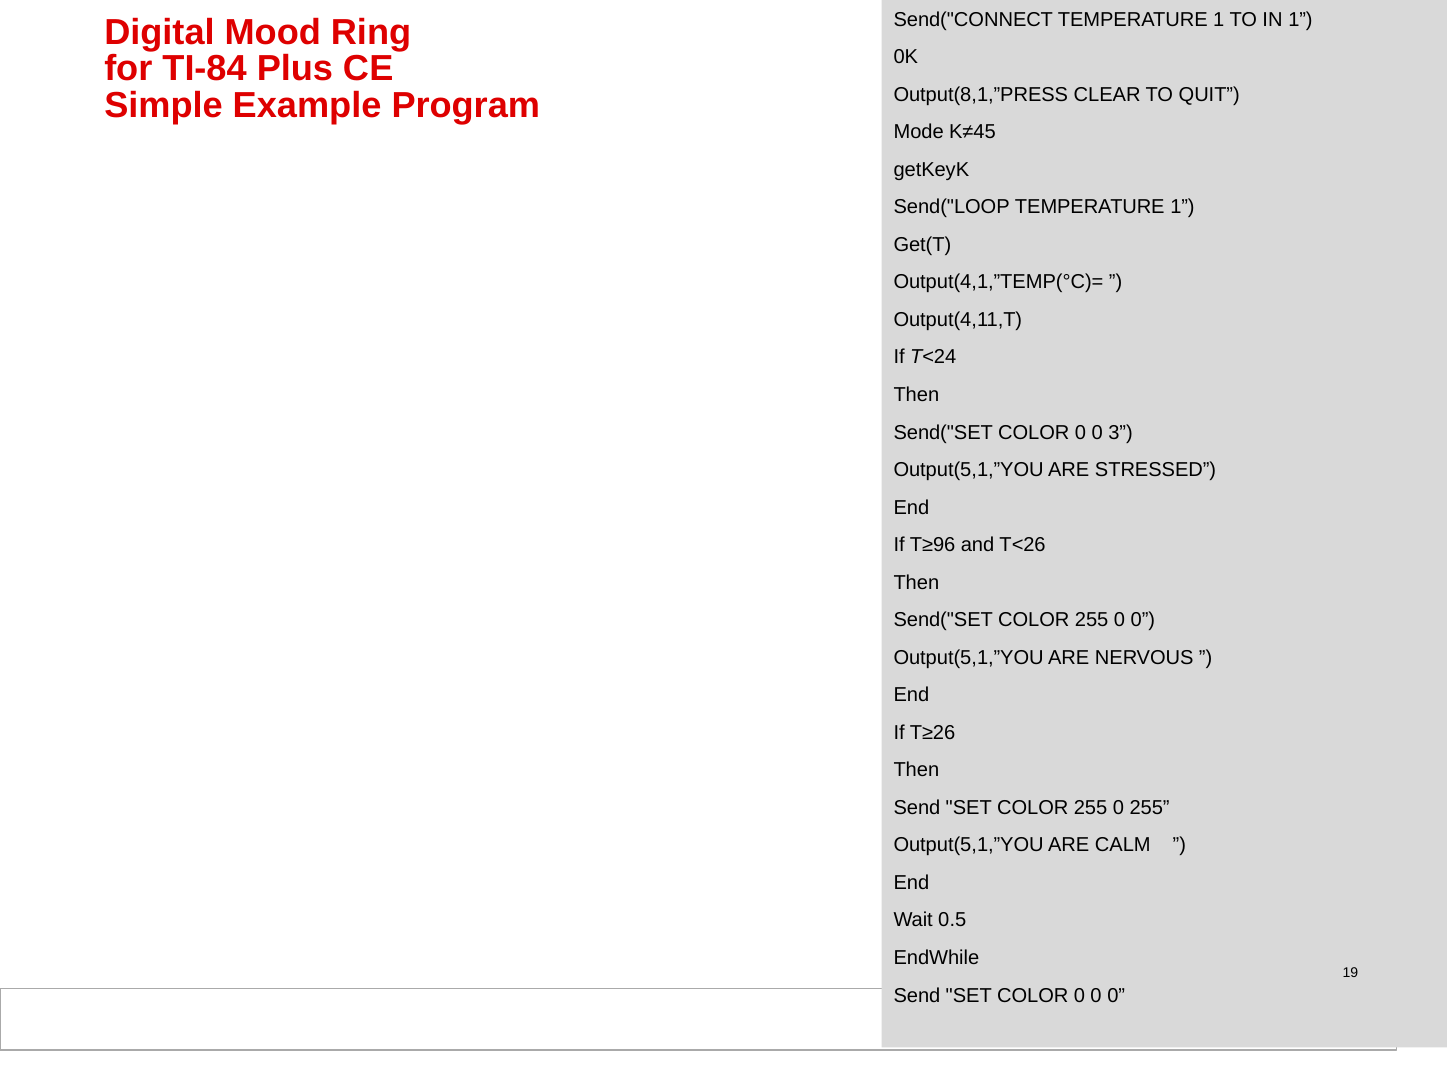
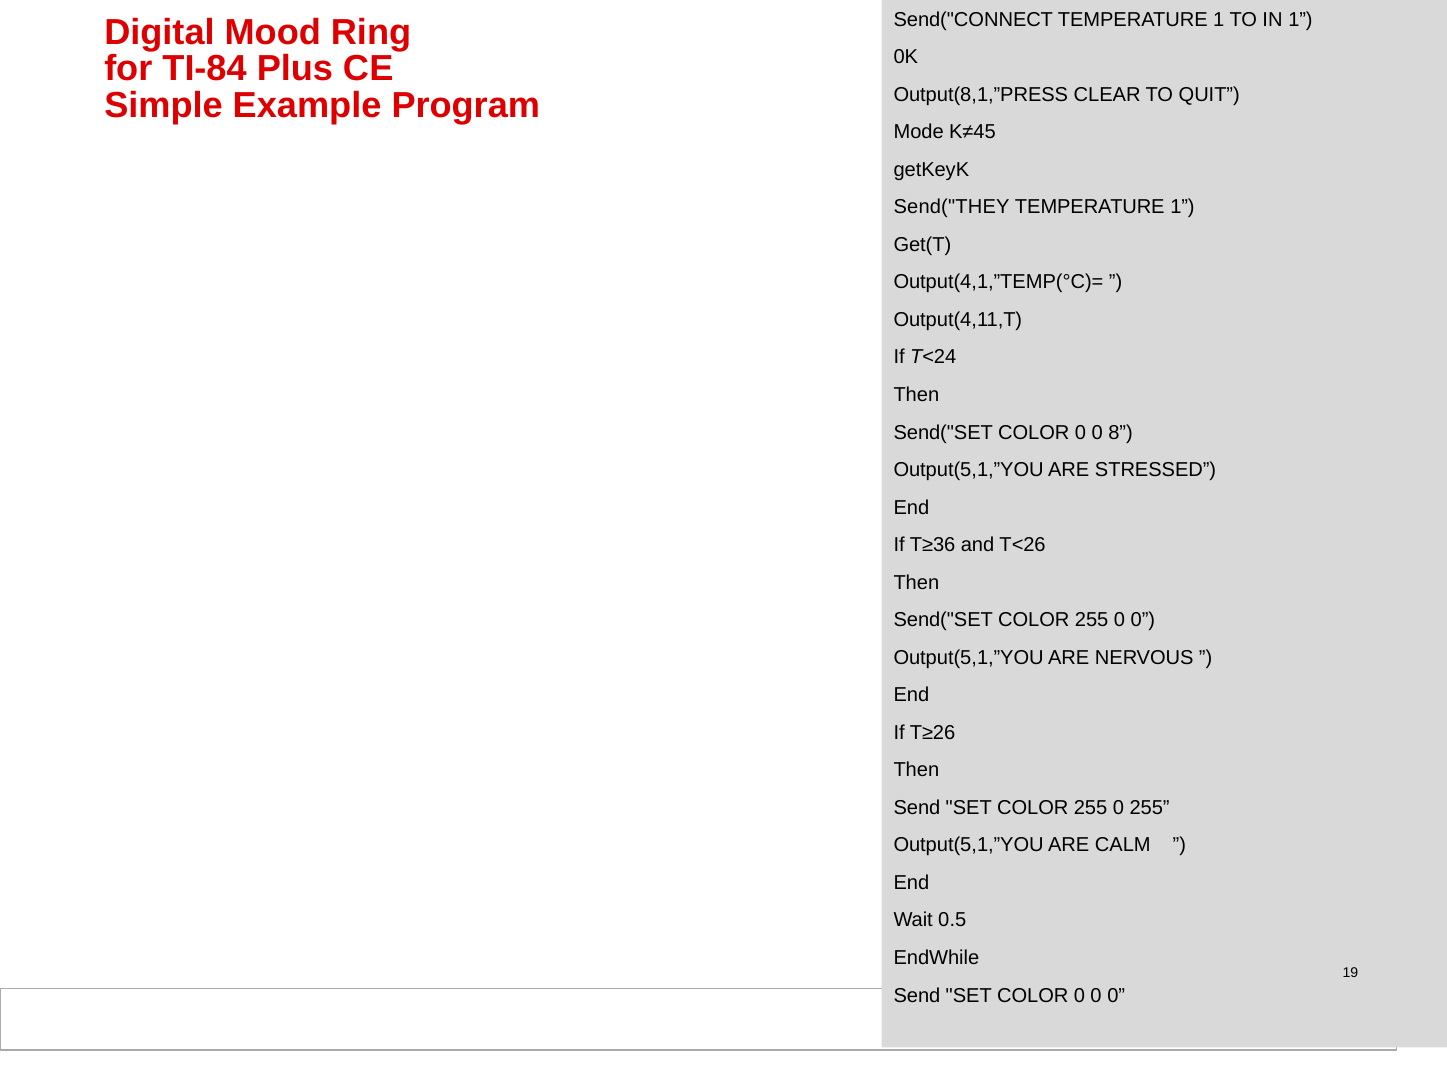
Send("LOOP: Send("LOOP -> Send("THEY
3: 3 -> 8
T≥96: T≥96 -> T≥36
